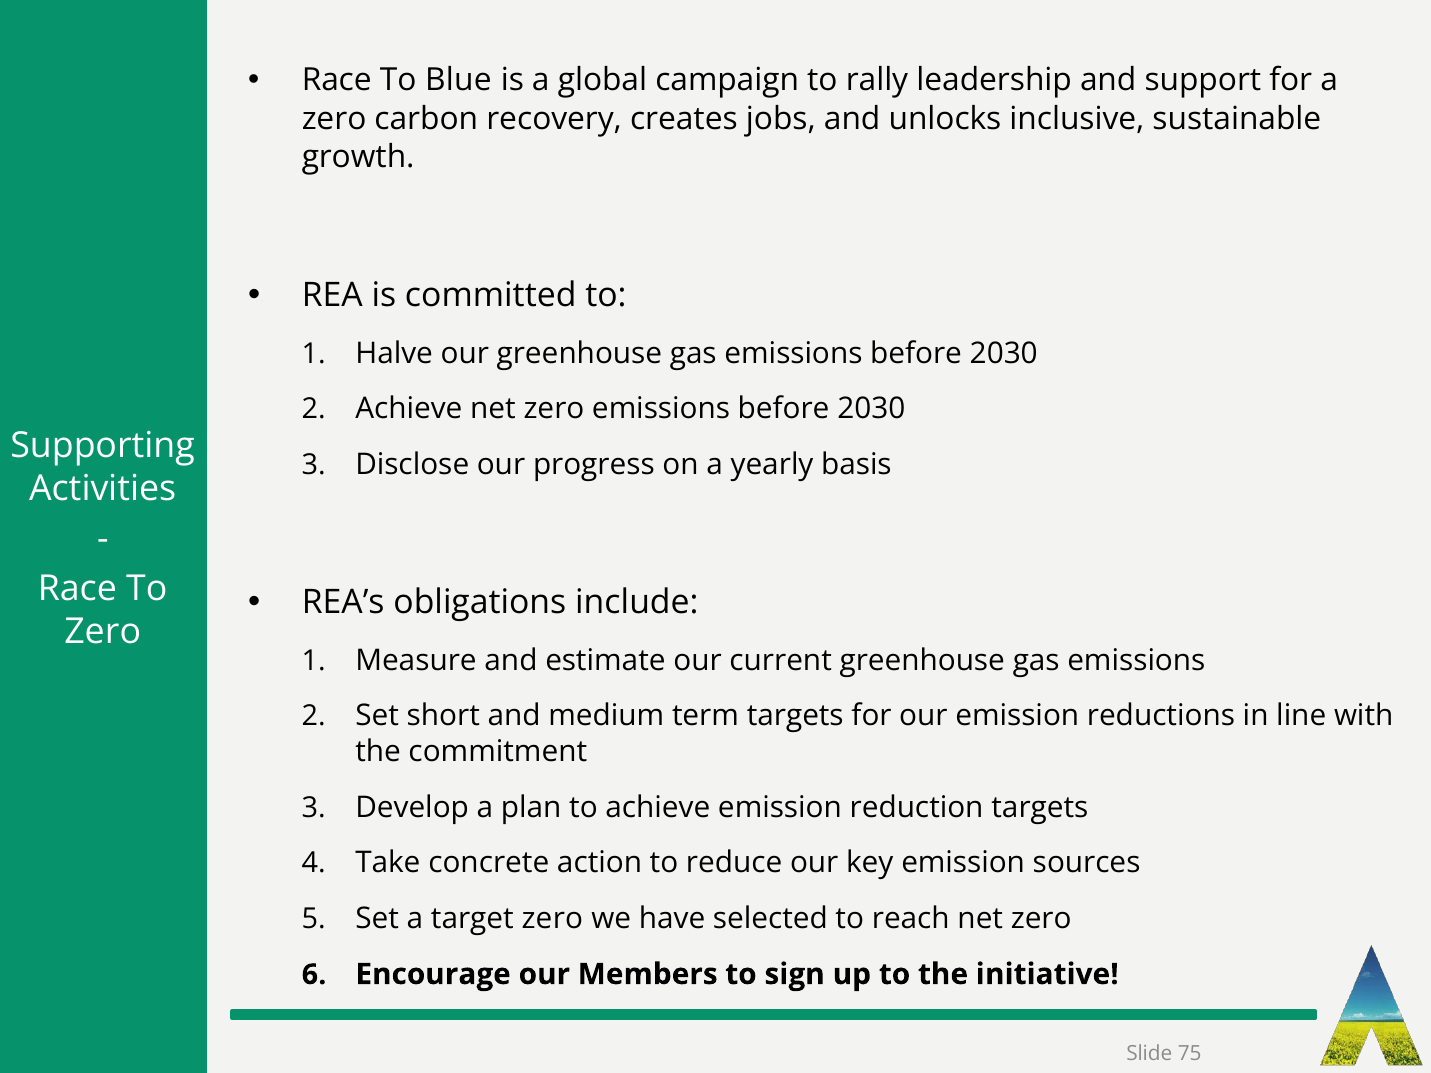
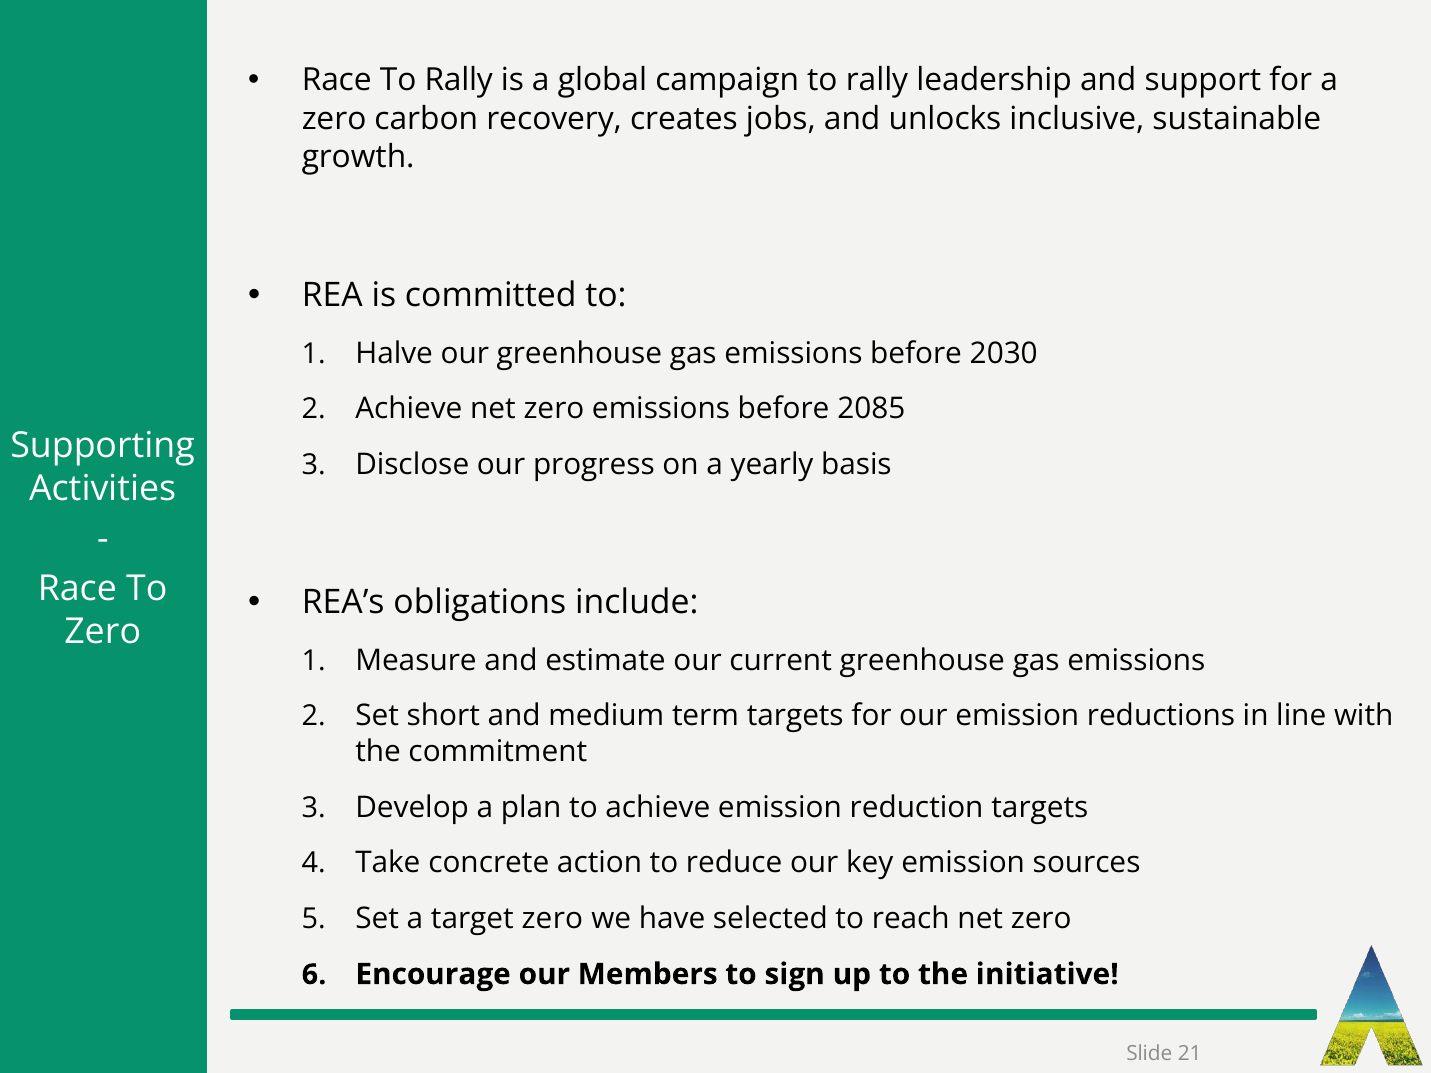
Race To Blue: Blue -> Rally
zero emissions before 2030: 2030 -> 2085
75: 75 -> 21
